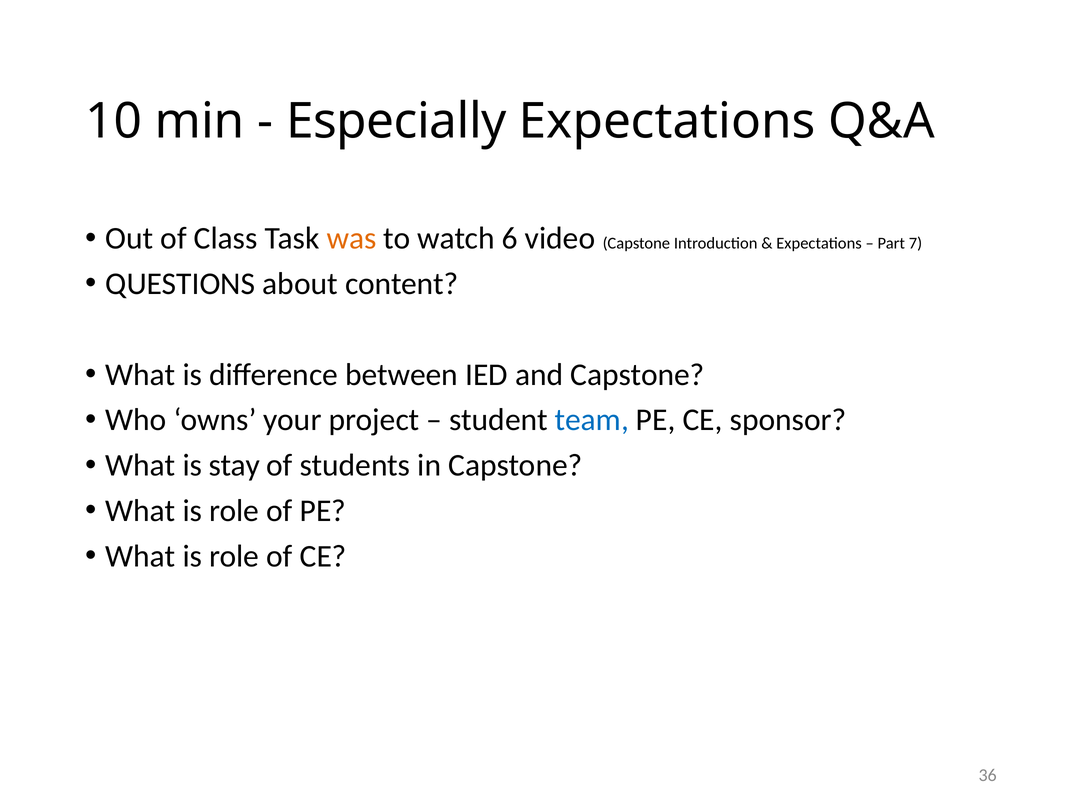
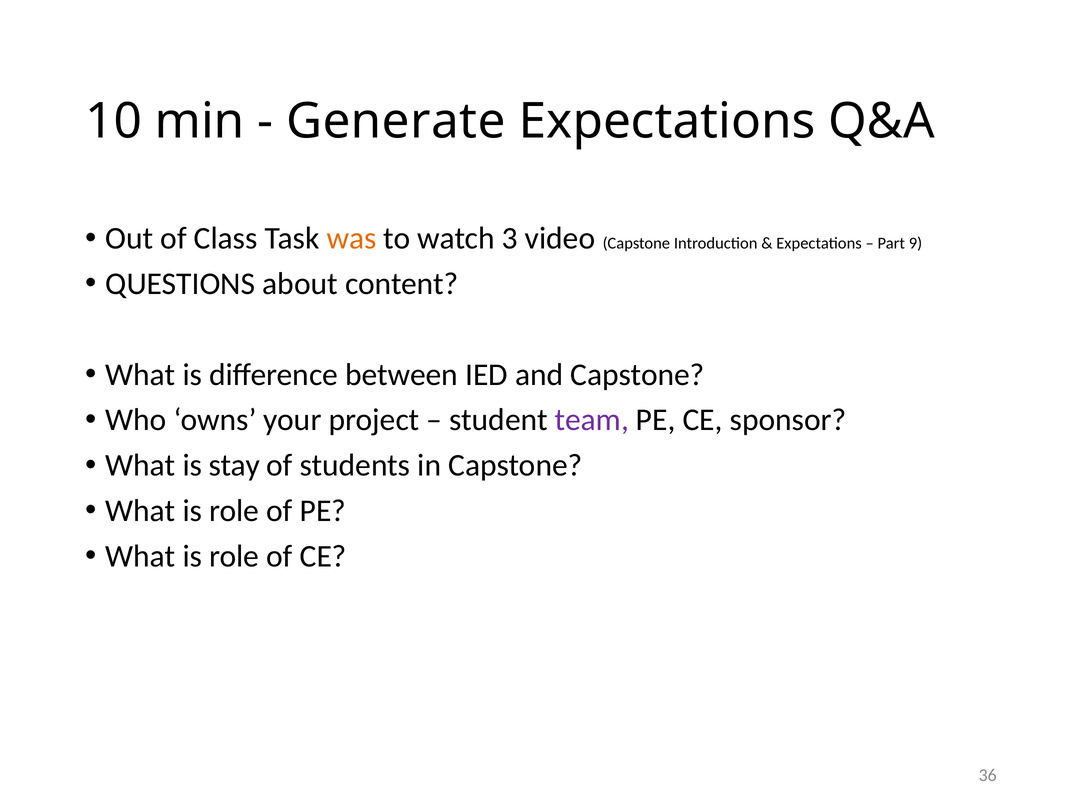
Especially: Especially -> Generate
6: 6 -> 3
7: 7 -> 9
team colour: blue -> purple
